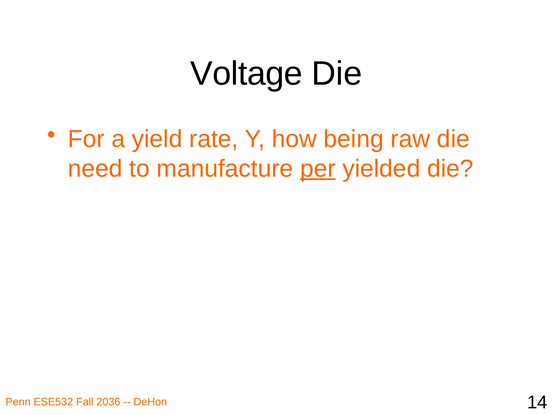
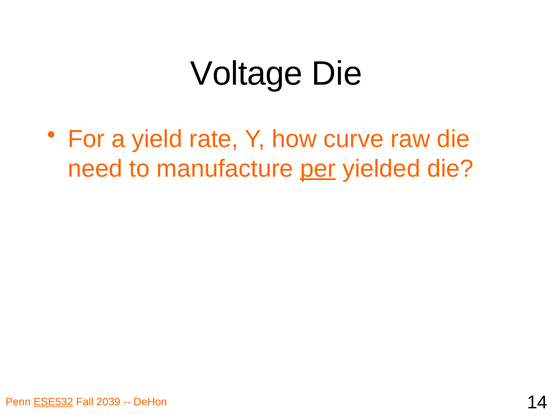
being: being -> curve
ESE532 underline: none -> present
2036: 2036 -> 2039
